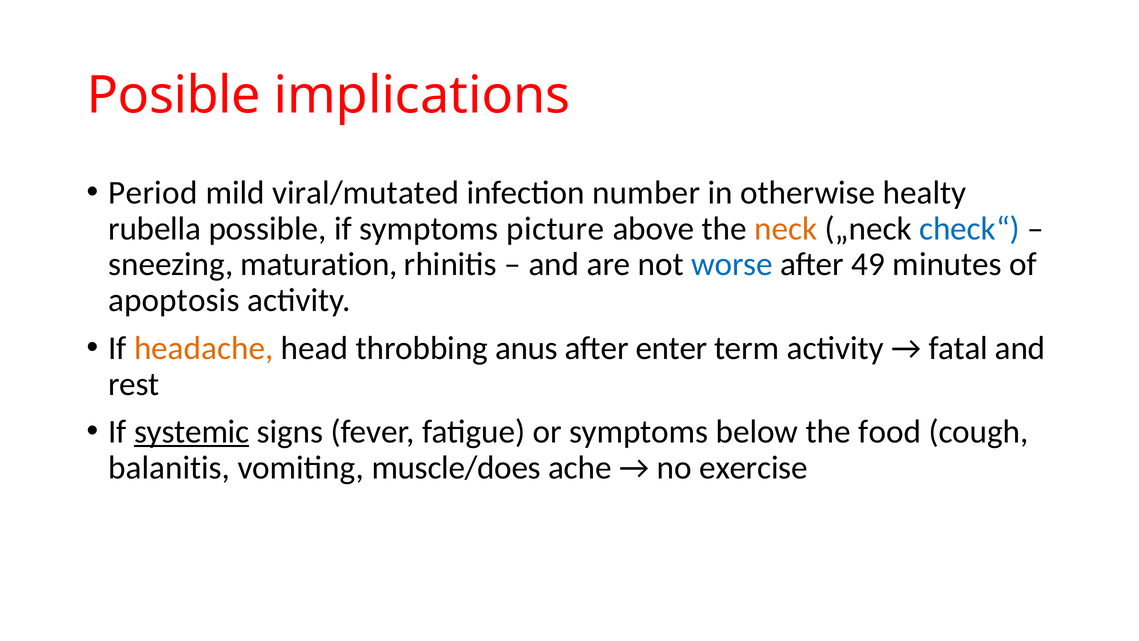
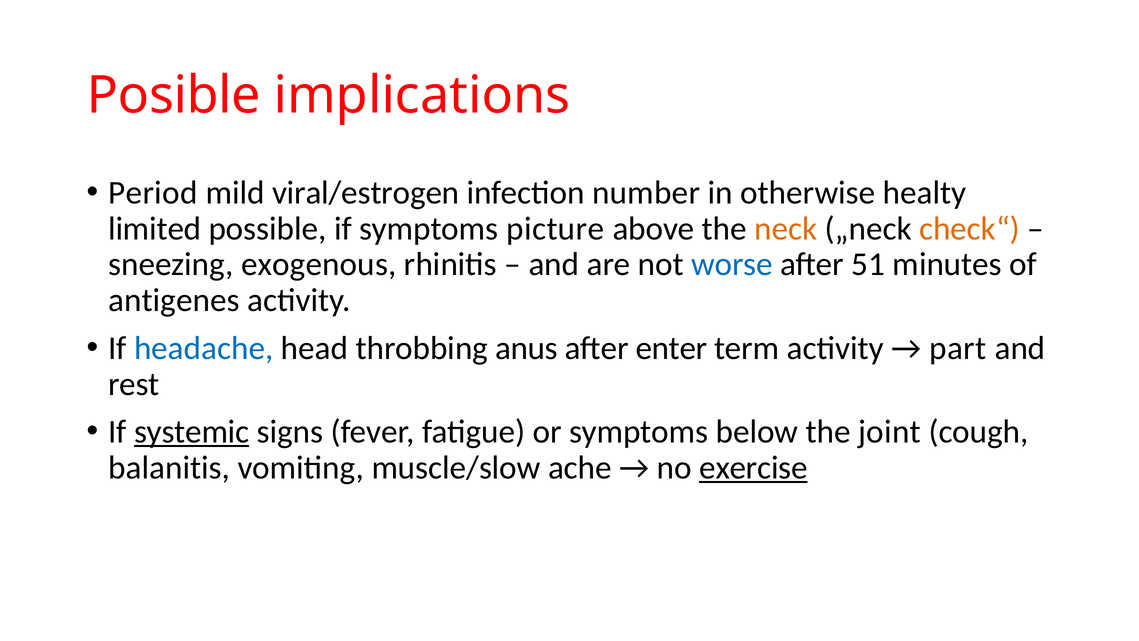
viral/mutated: viral/mutated -> viral/estrogen
rubella: rubella -> limited
check“ colour: blue -> orange
maturation: maturation -> exogenous
49: 49 -> 51
apoptosis: apoptosis -> antigenes
headache colour: orange -> blue
fatal: fatal -> part
food: food -> joint
muscle/does: muscle/does -> muscle/slow
exercise underline: none -> present
